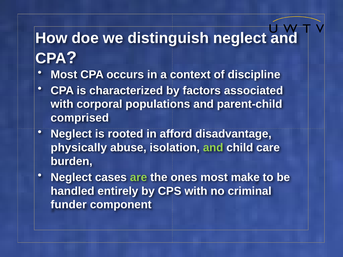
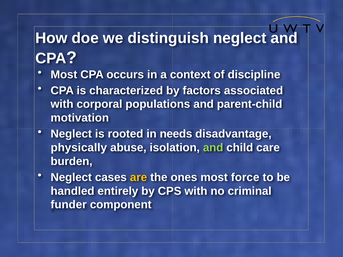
comprised: comprised -> motivation
afford: afford -> needs
are colour: light green -> yellow
make: make -> force
